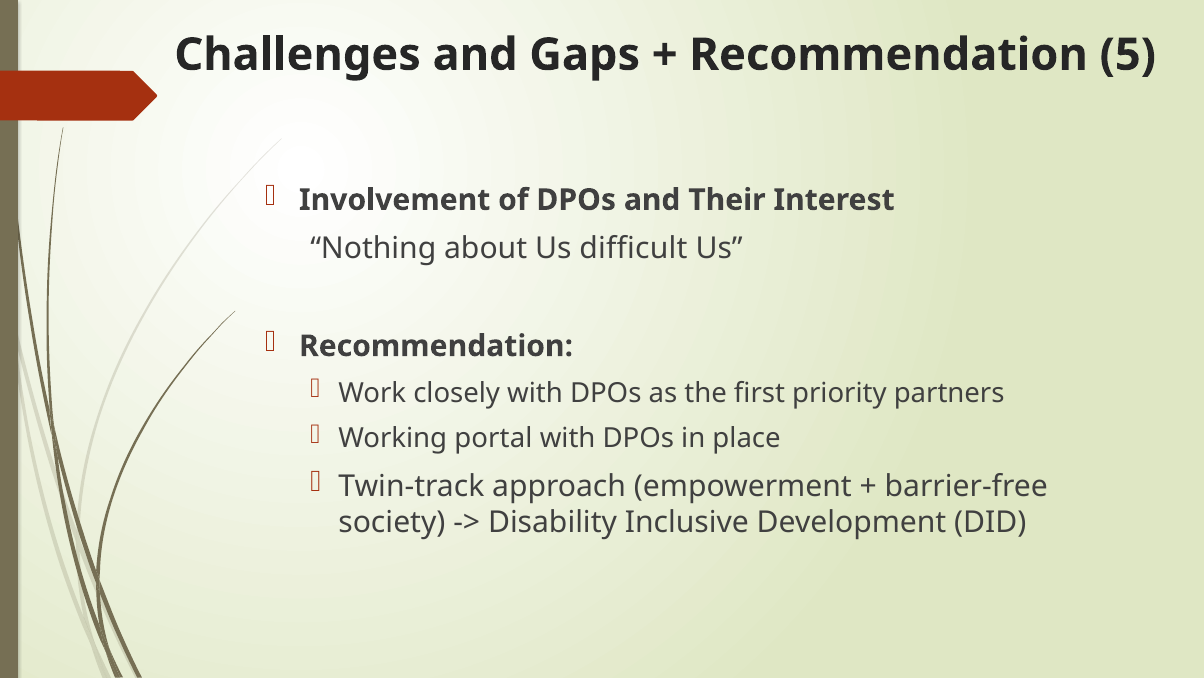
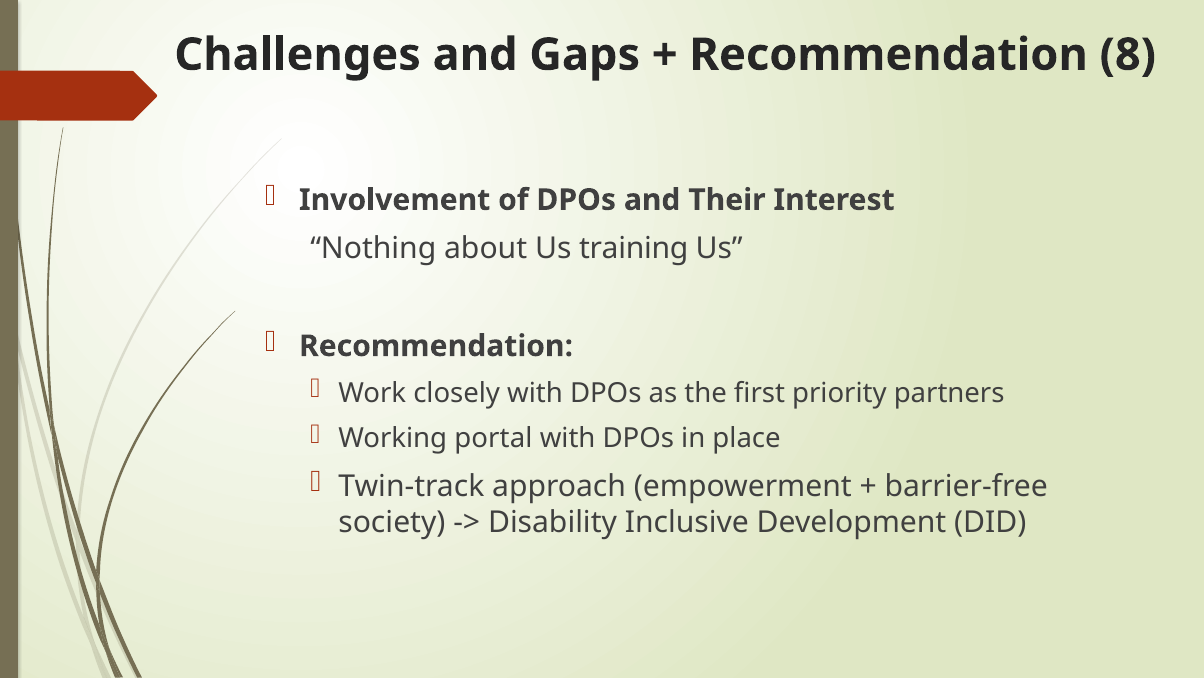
5: 5 -> 8
difficult: difficult -> training
